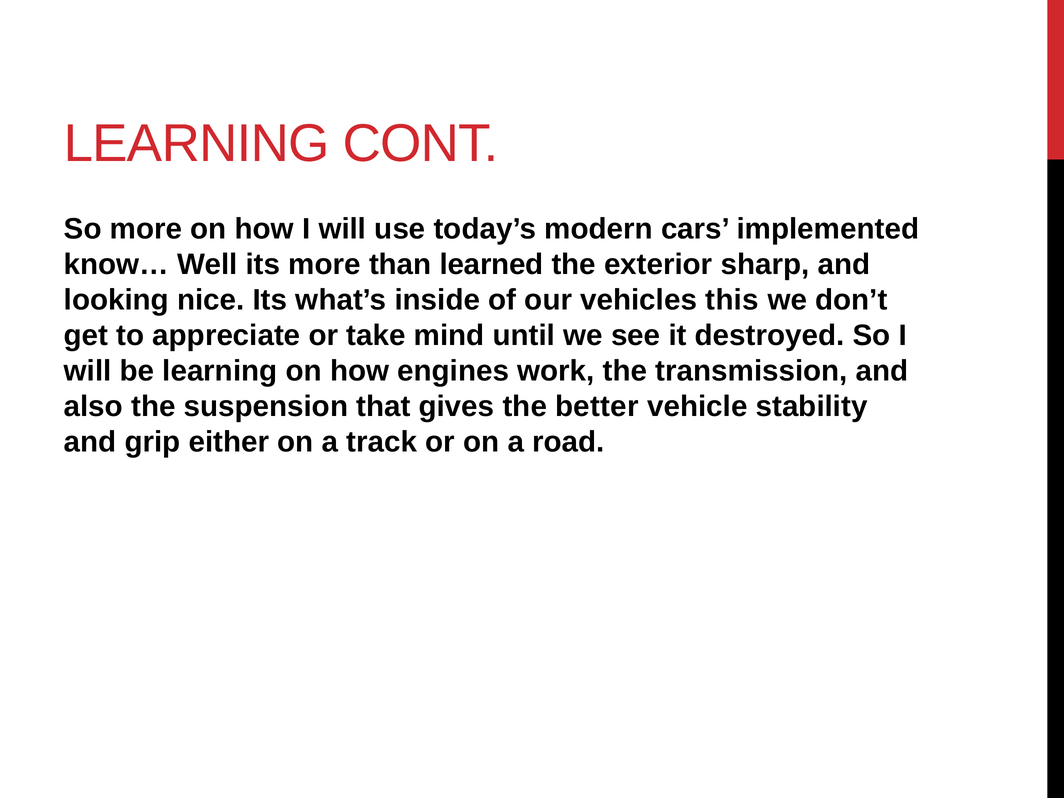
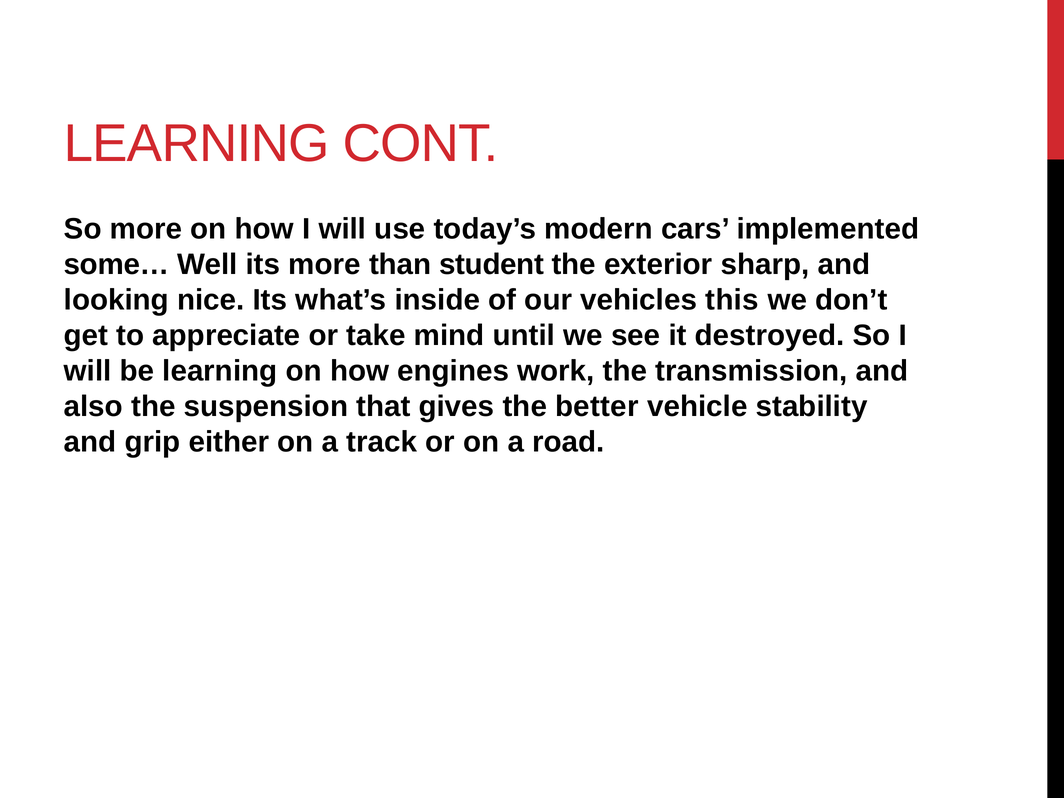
know…: know… -> some…
learned: learned -> student
